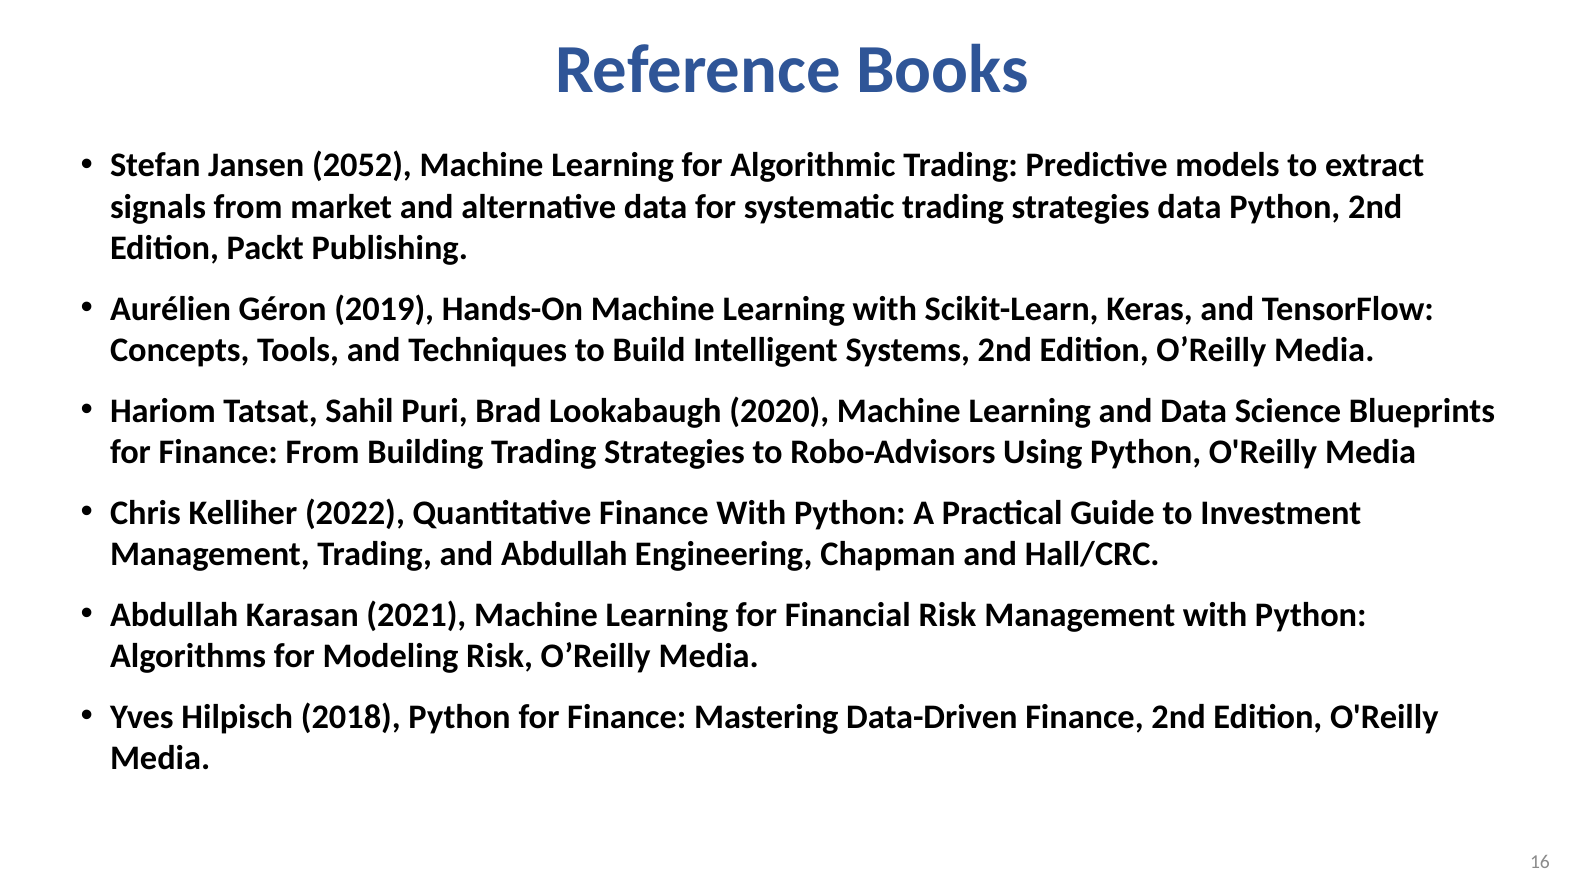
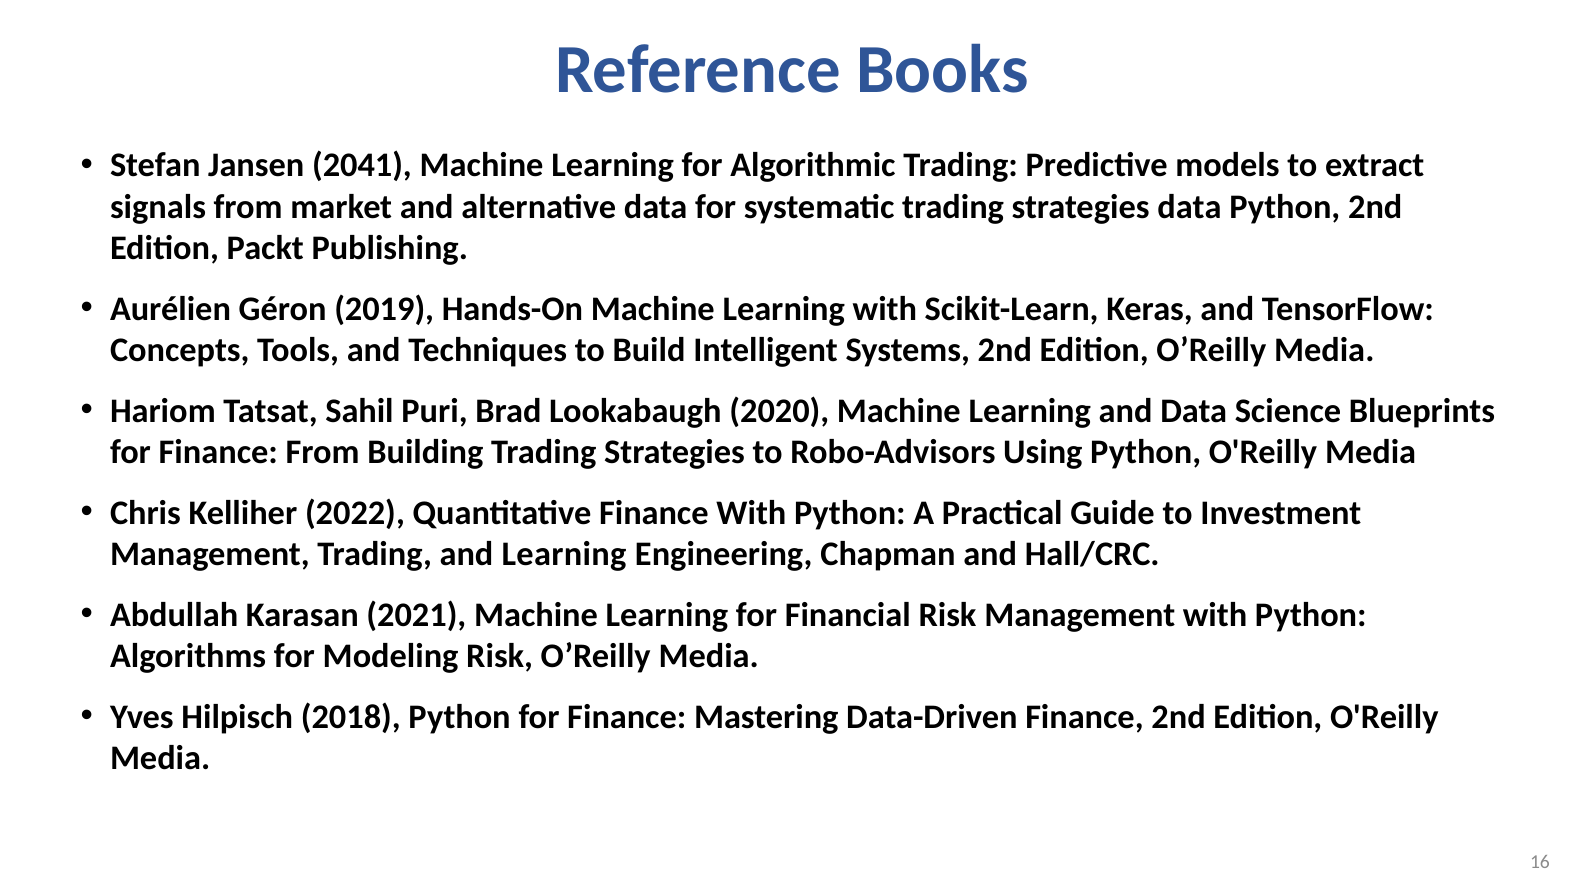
2052: 2052 -> 2041
and Abdullah: Abdullah -> Learning
